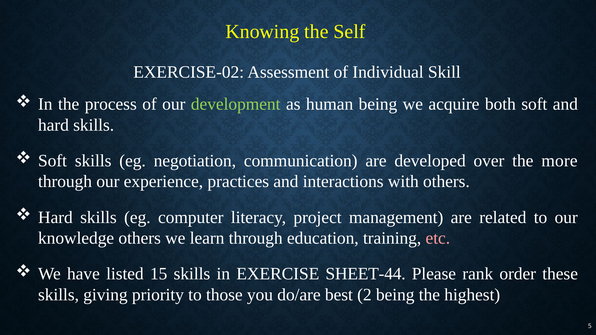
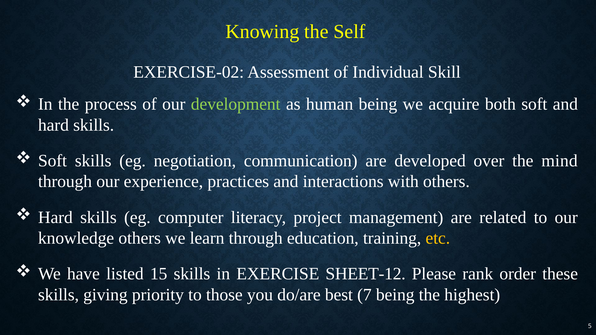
more: more -> mind
etc colour: pink -> yellow
SHEET-44: SHEET-44 -> SHEET-12
2: 2 -> 7
